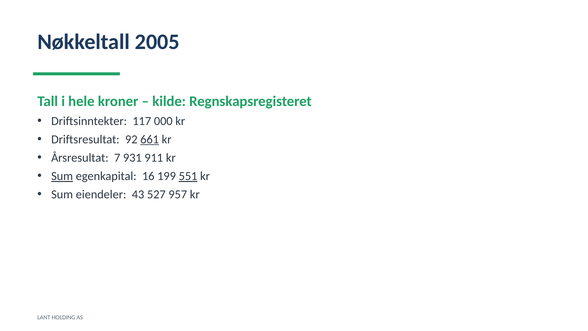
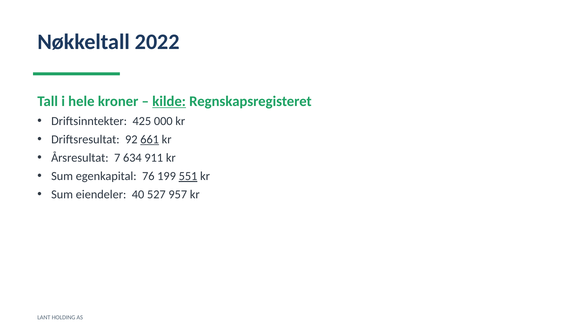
2005: 2005 -> 2022
kilde underline: none -> present
117: 117 -> 425
931: 931 -> 634
Sum at (62, 176) underline: present -> none
16: 16 -> 76
43: 43 -> 40
